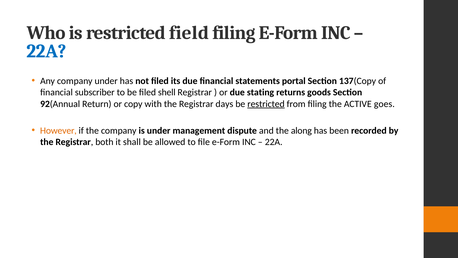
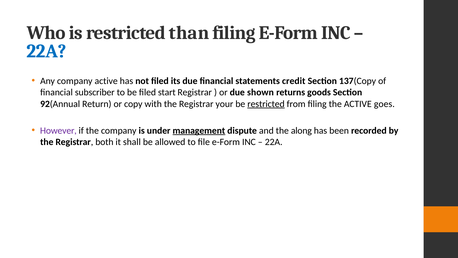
field: field -> than
company under: under -> active
portal: portal -> credit
shell: shell -> start
stating: stating -> shown
days: days -> your
However colour: orange -> purple
management underline: none -> present
